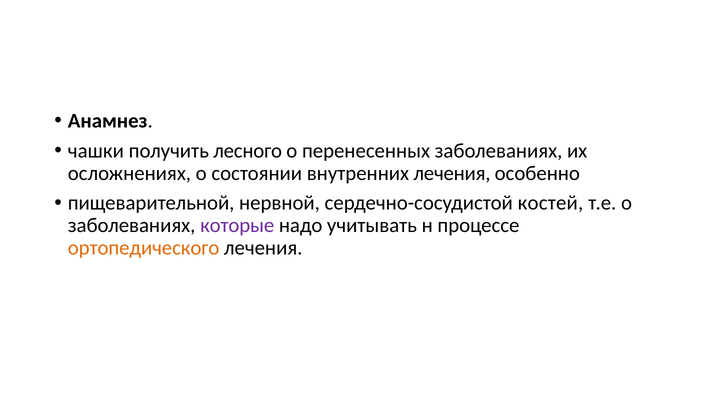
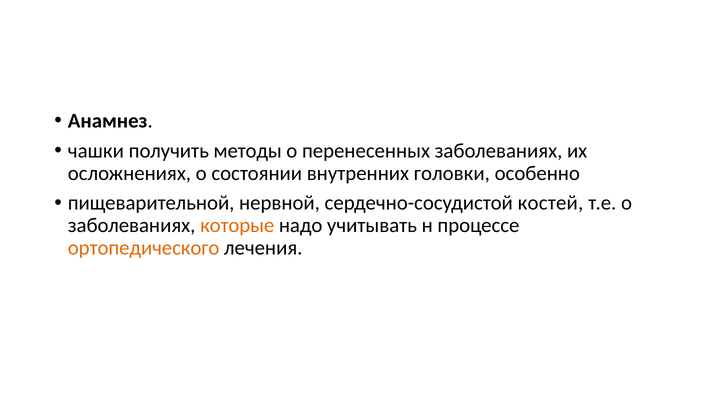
лесного: лесного -> методы
внутренних лечения: лечения -> головки
которые colour: purple -> orange
